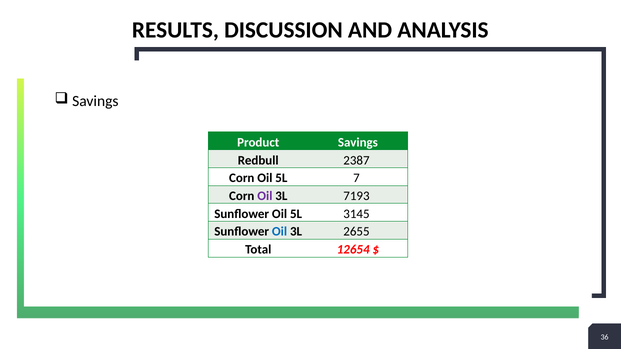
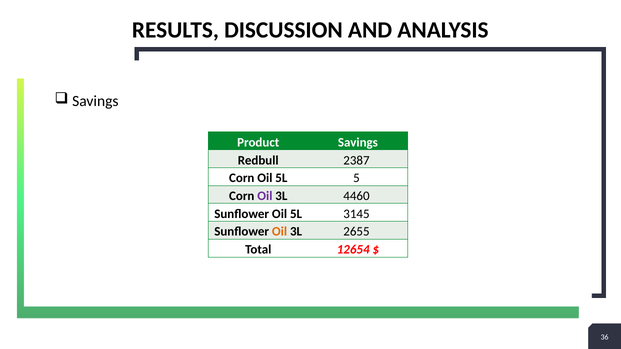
7: 7 -> 5
7193: 7193 -> 4460
Oil at (280, 232) colour: blue -> orange
